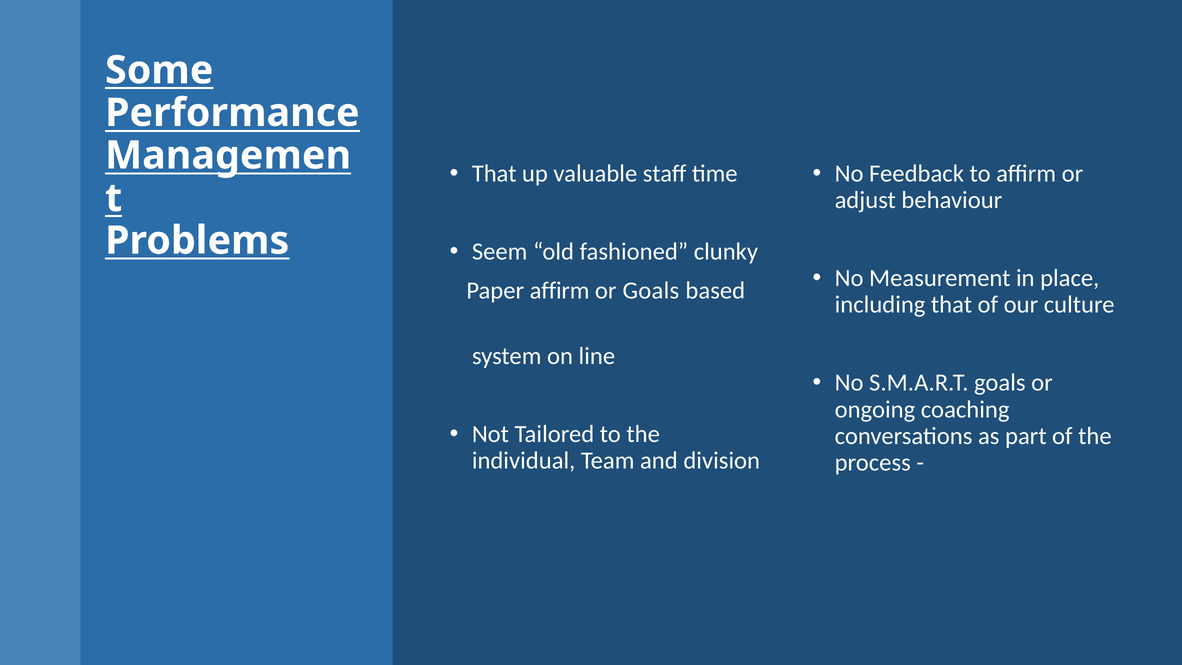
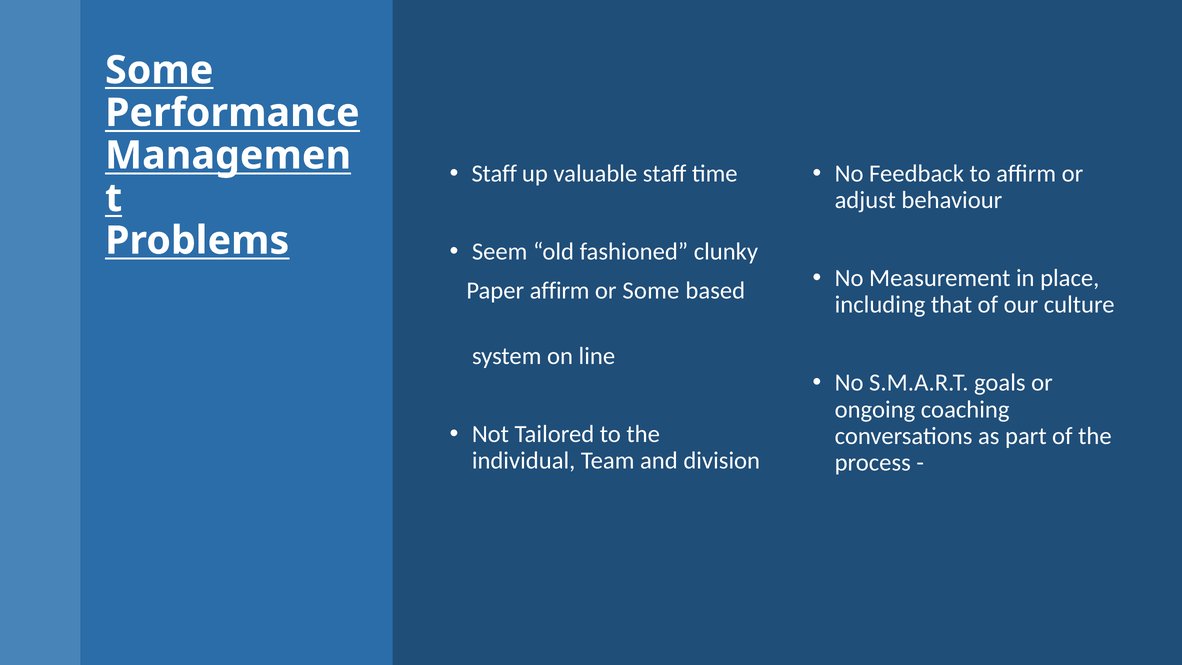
That at (494, 174): That -> Staff
or Goals: Goals -> Some
